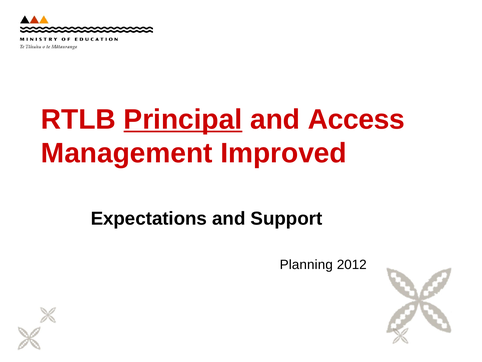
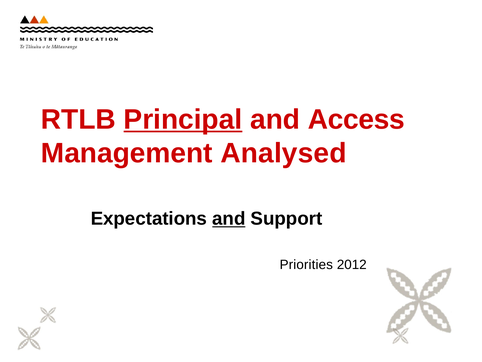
Improved: Improved -> Analysed
and at (229, 218) underline: none -> present
Planning: Planning -> Priorities
